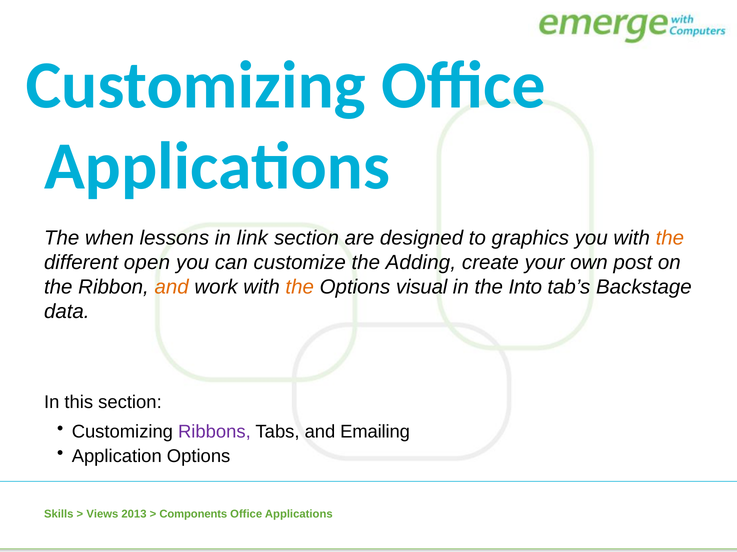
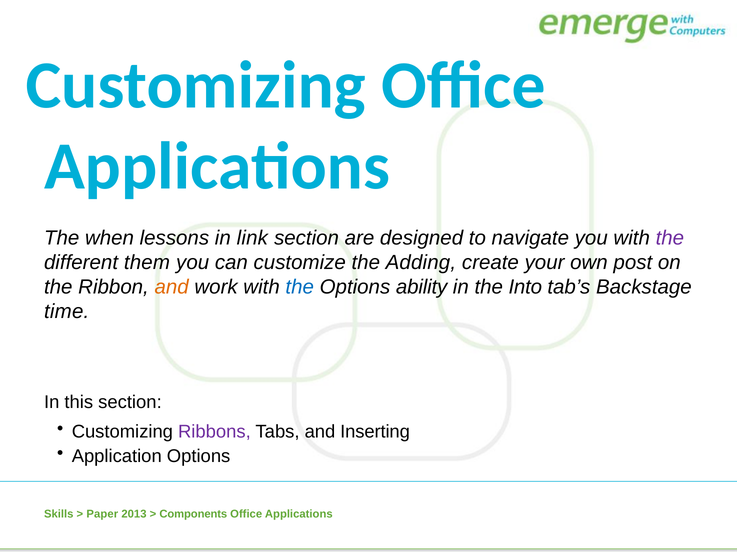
graphics: graphics -> navigate
the at (670, 238) colour: orange -> purple
open: open -> them
the at (300, 288) colour: orange -> blue
visual: visual -> ability
data: data -> time
Emailing: Emailing -> Inserting
Views: Views -> Paper
